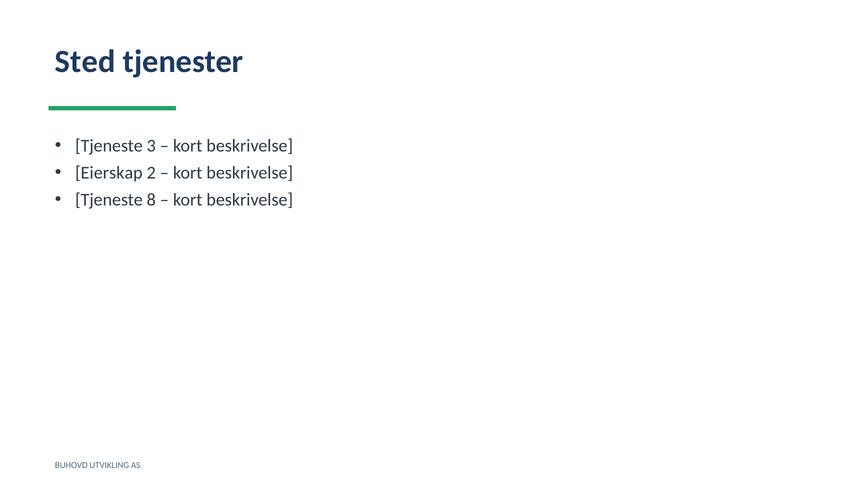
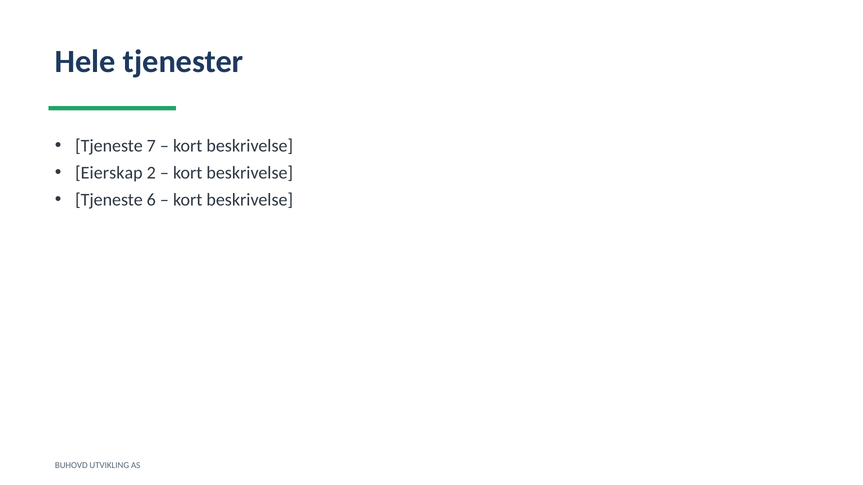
Sted: Sted -> Hele
3: 3 -> 7
8: 8 -> 6
